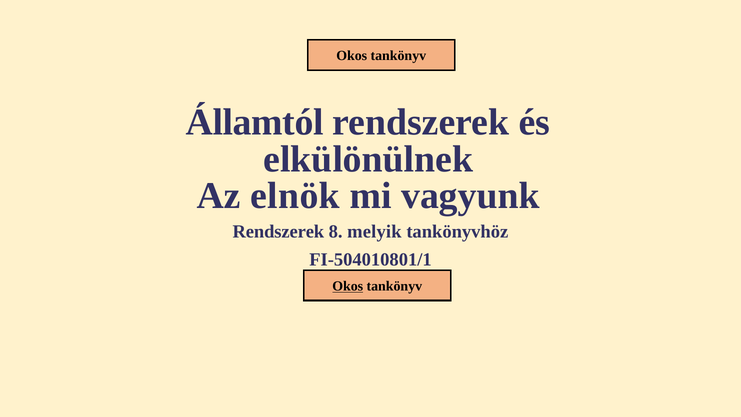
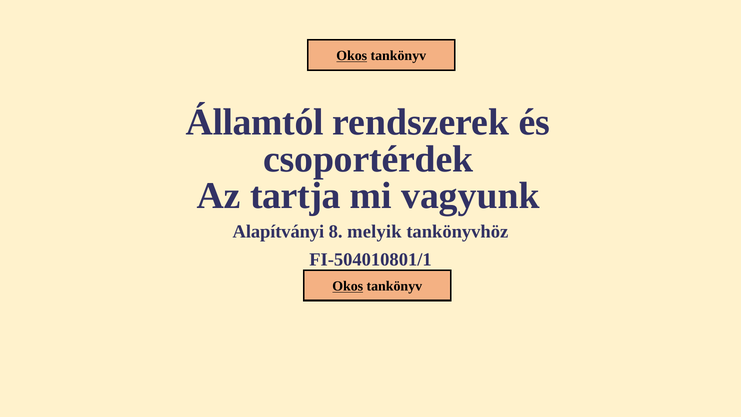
Okos at (352, 56) underline: none -> present
elkülönülnek: elkülönülnek -> csoportérdek
elnök: elnök -> tartja
Rendszerek at (278, 232): Rendszerek -> Alapítványi
